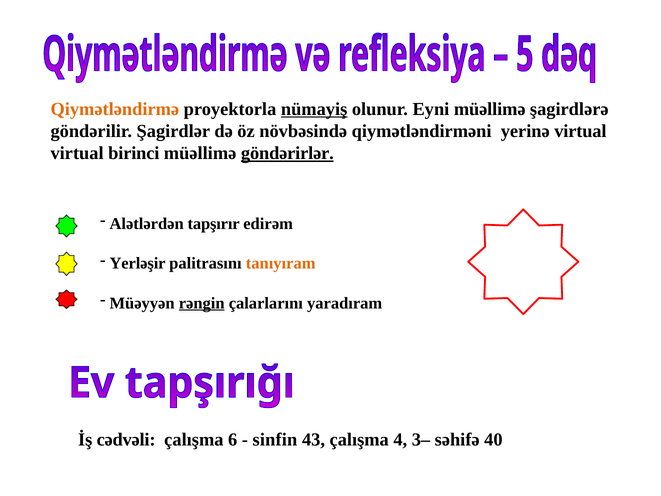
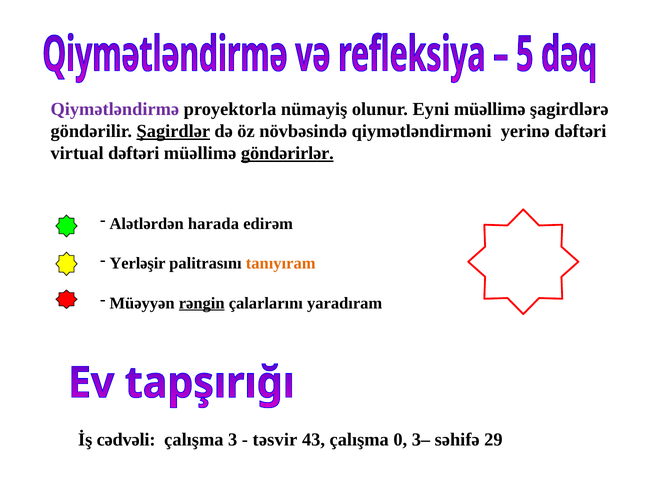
Qiymətləndirmə colour: orange -> purple
nümayiş underline: present -> none
Şagirdlər underline: none -> present
yerinə virtual: virtual -> dəftəri
virtual birinci: birinci -> dəftəri
tapşırır: tapşırır -> harada
6: 6 -> 3
sinfin: sinfin -> təsvir
4: 4 -> 0
40: 40 -> 29
